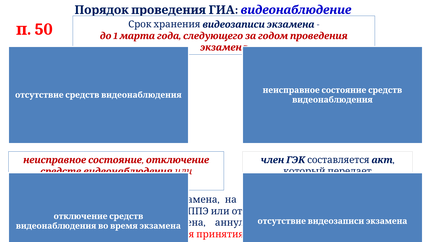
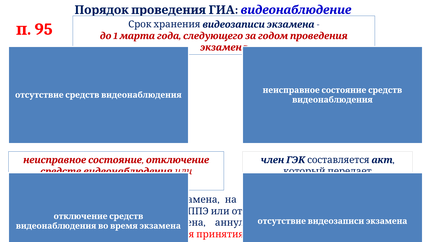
50: 50 -> 95
